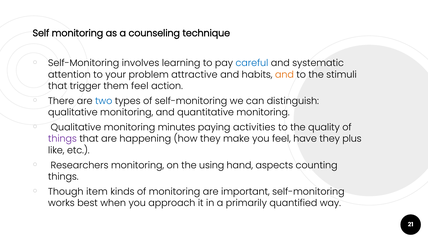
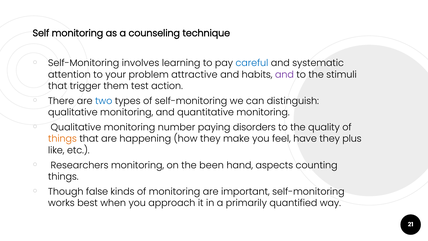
and at (284, 74) colour: orange -> purple
them feel: feel -> test
minutes: minutes -> number
activities: activities -> disorders
things at (62, 139) colour: purple -> orange
using: using -> been
item: item -> false
